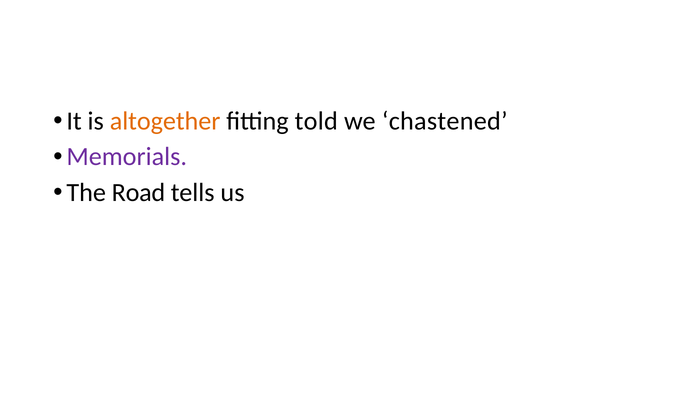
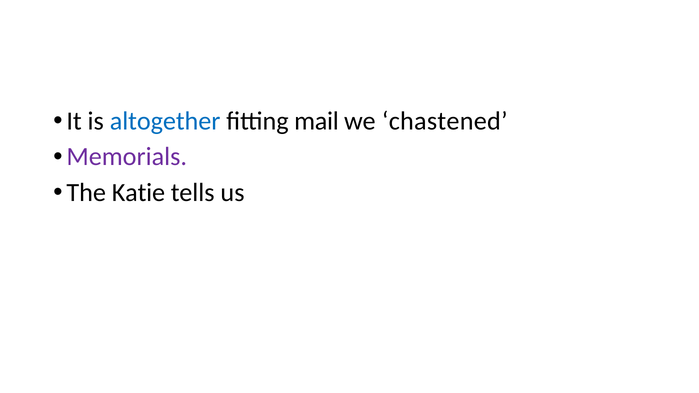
altogether colour: orange -> blue
told: told -> mail
Road: Road -> Katie
